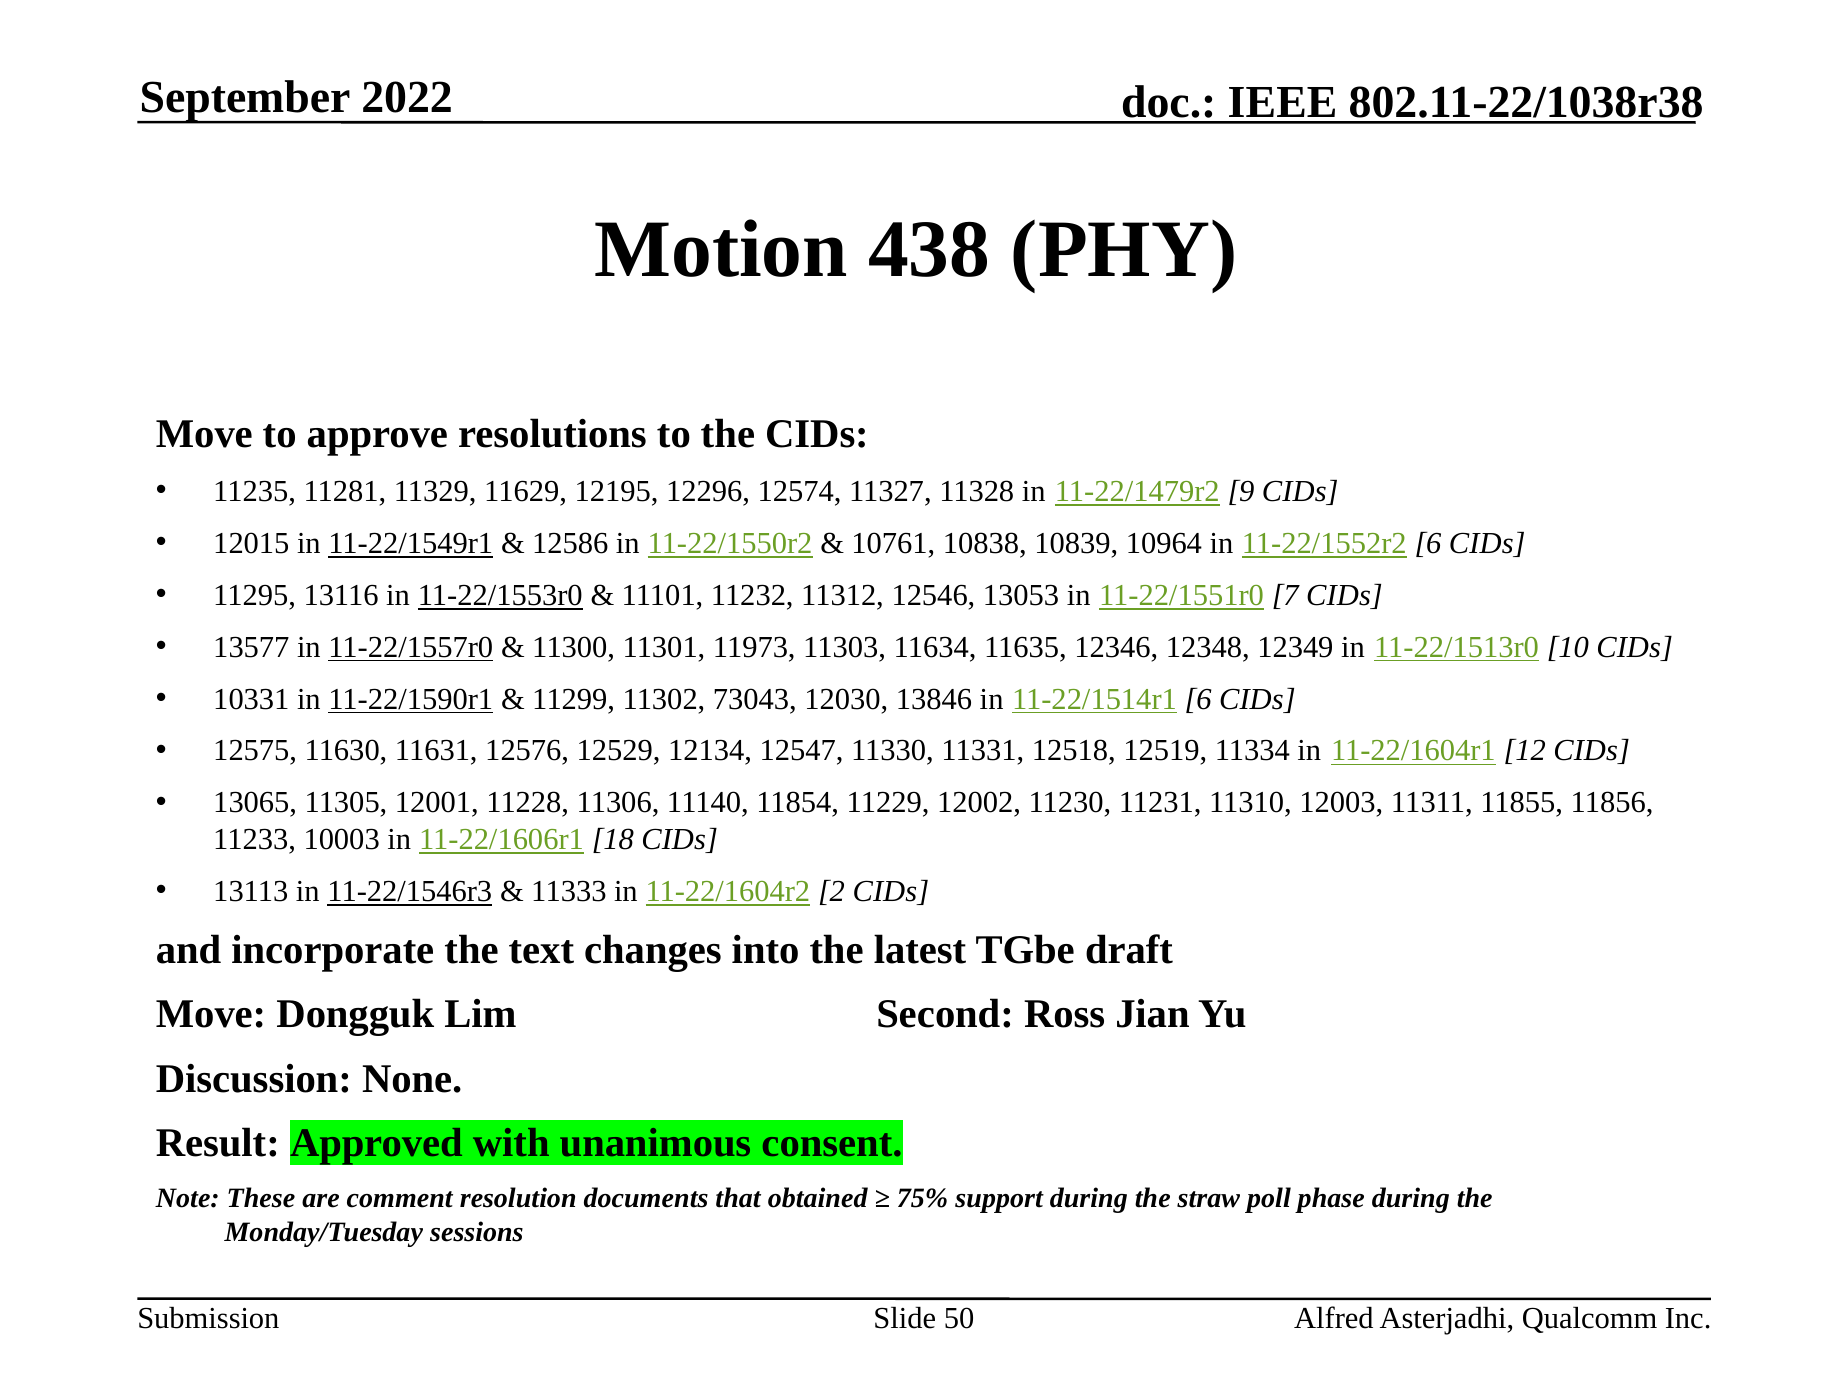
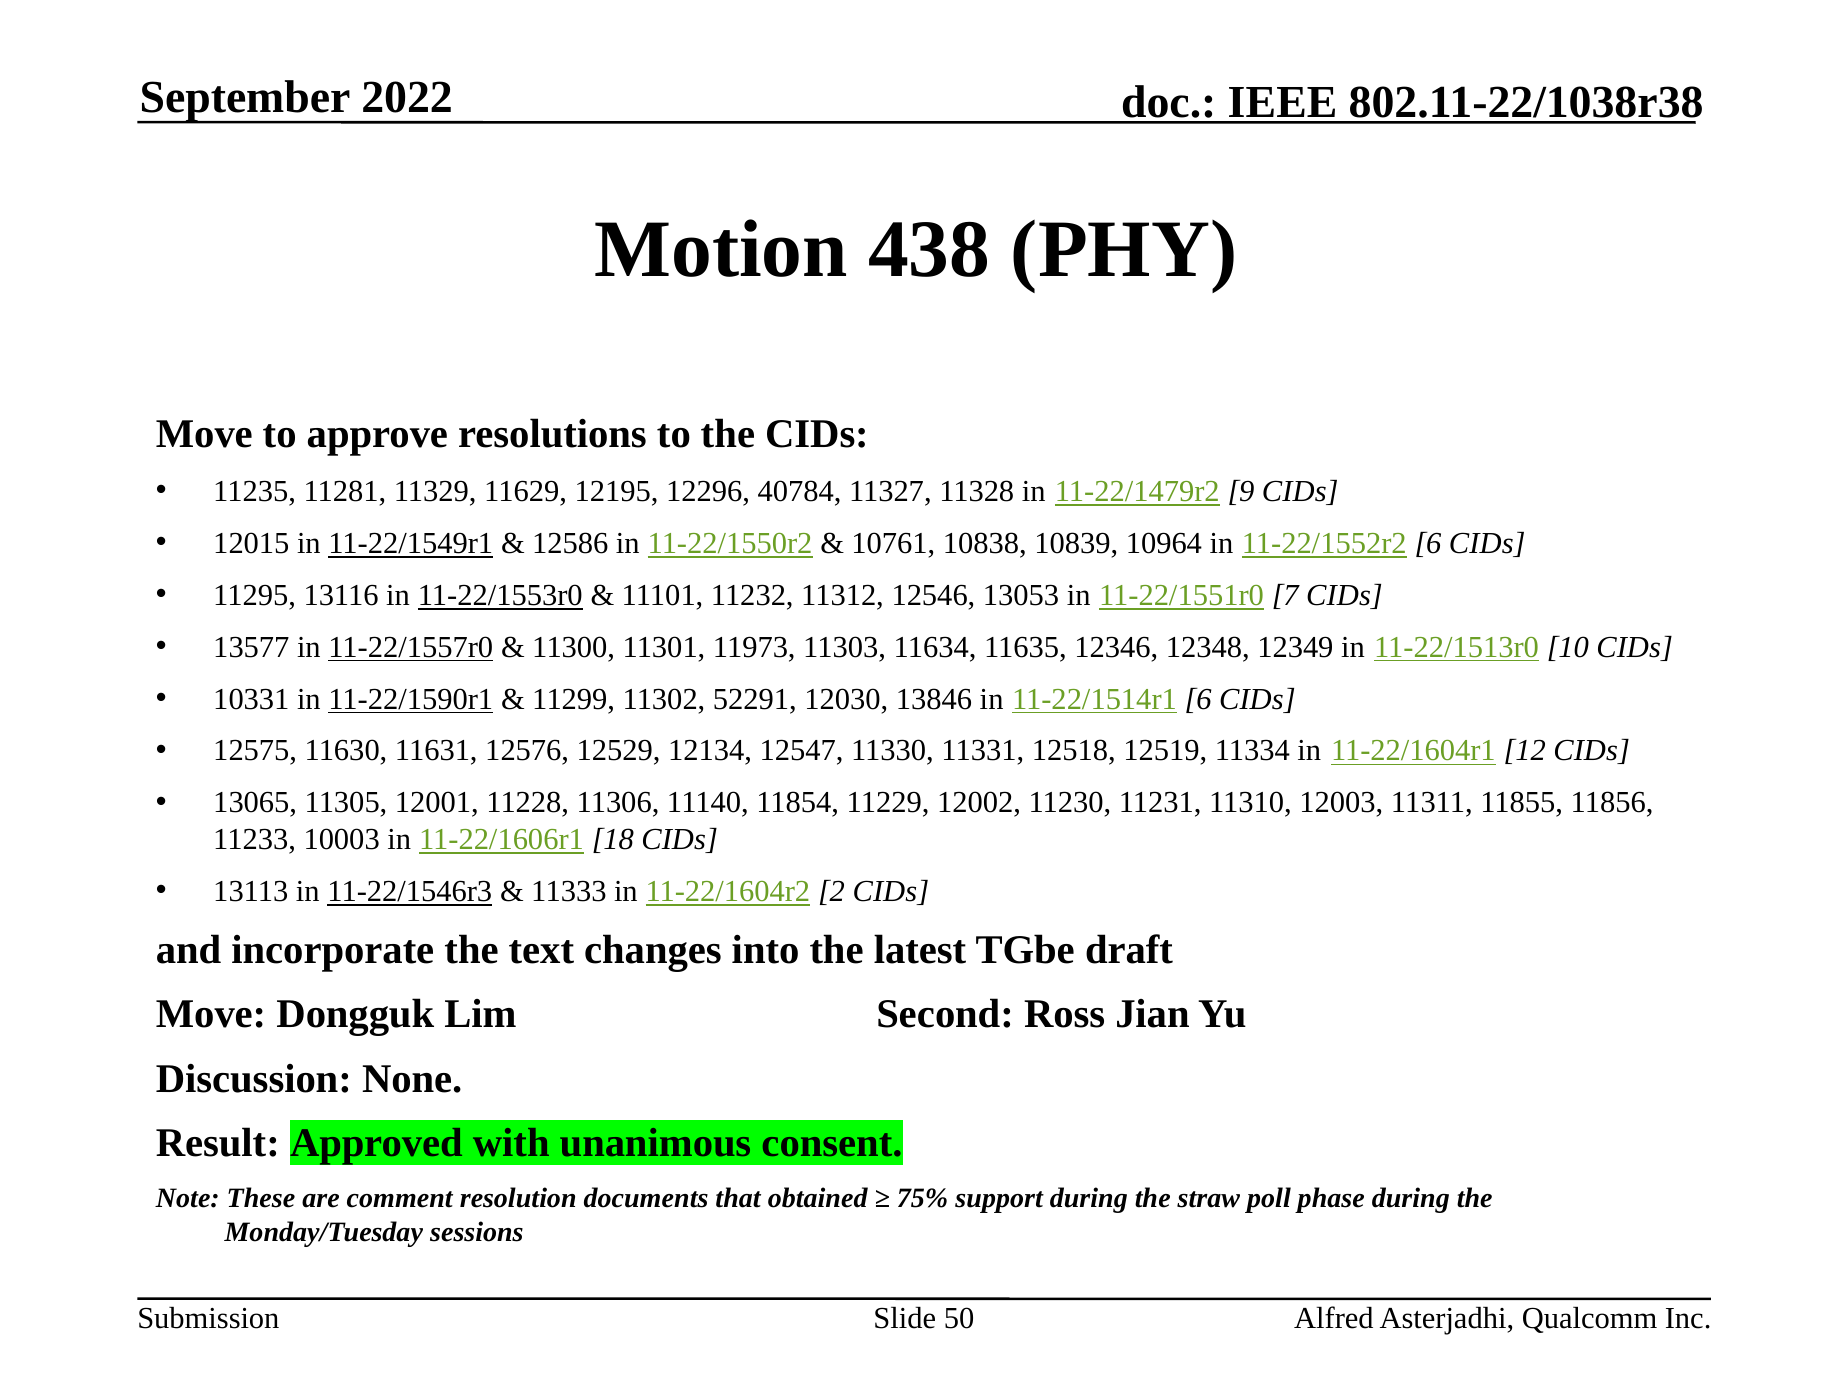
12574: 12574 -> 40784
73043: 73043 -> 52291
